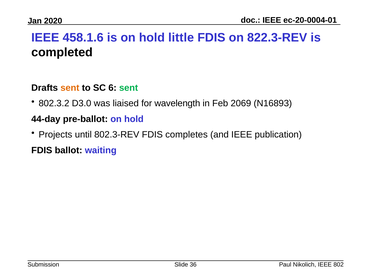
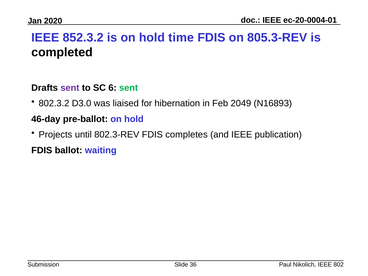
458.1.6: 458.1.6 -> 852.3.2
little: little -> time
822.3-REV: 822.3-REV -> 805.3-REV
sent at (70, 88) colour: orange -> purple
wavelength: wavelength -> hibernation
2069: 2069 -> 2049
44-day: 44-day -> 46-day
